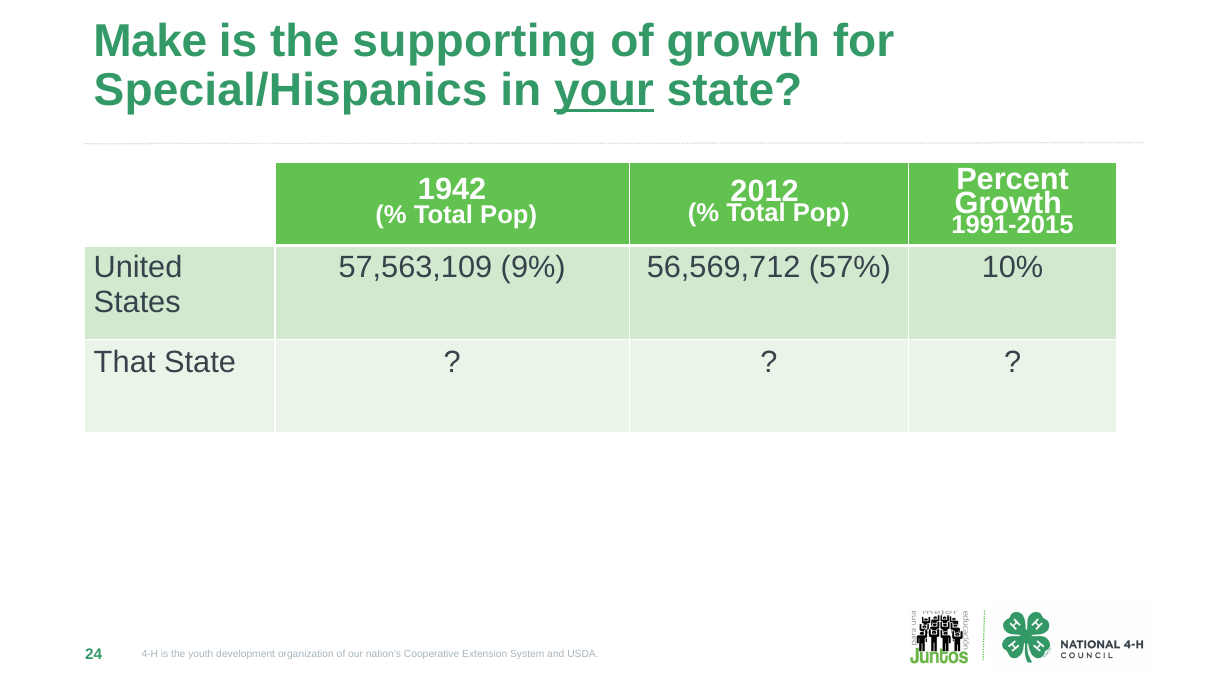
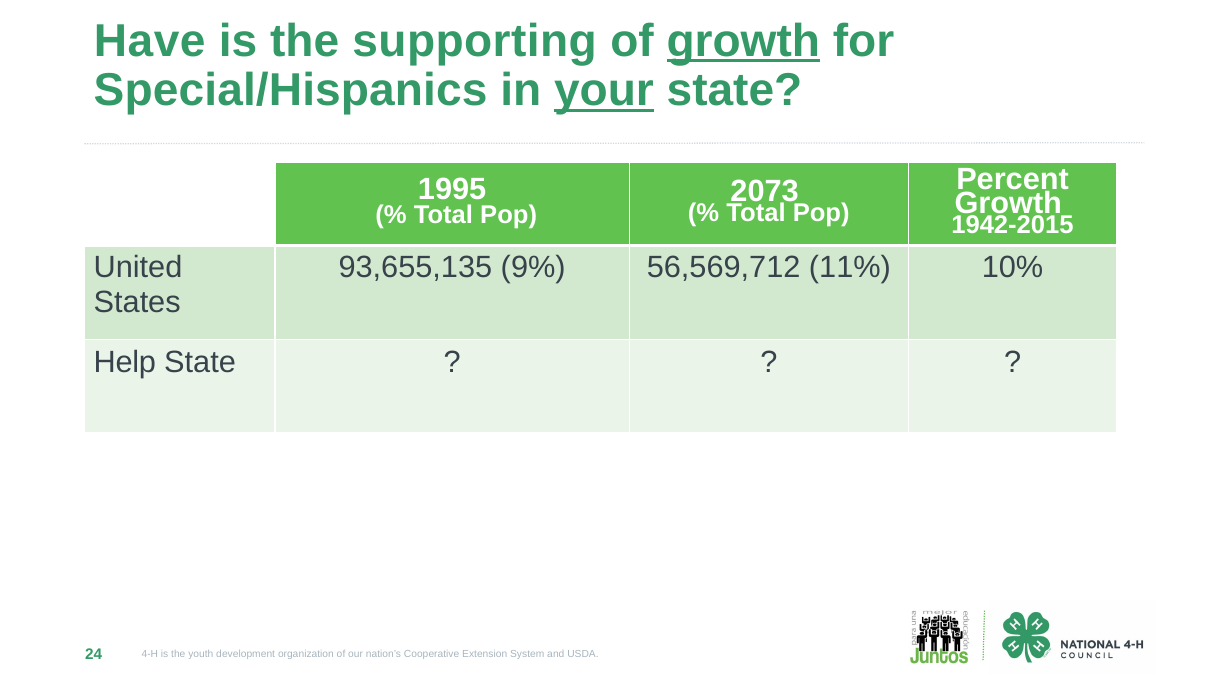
Make: Make -> Have
growth at (743, 41) underline: none -> present
1942: 1942 -> 1995
2012: 2012 -> 2073
1991-2015: 1991-2015 -> 1942-2015
57,563,109: 57,563,109 -> 93,655,135
57%: 57% -> 11%
That: That -> Help
